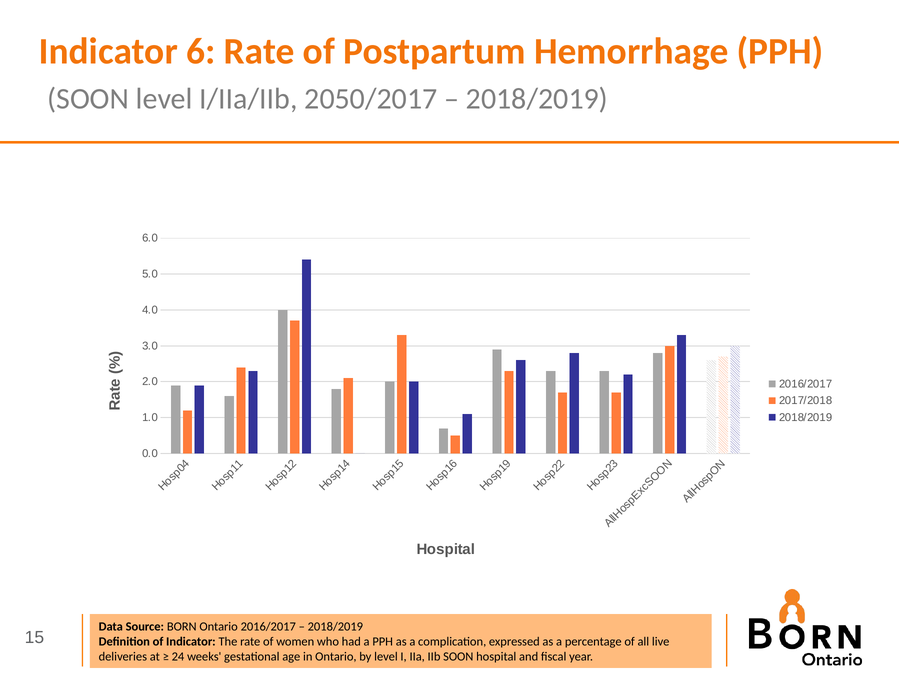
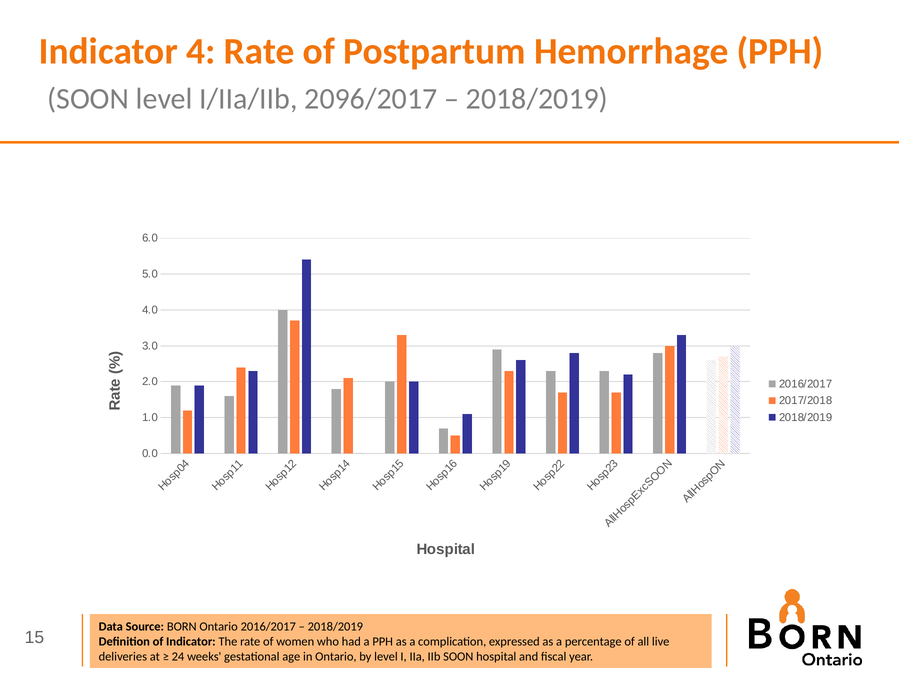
Indicator 6: 6 -> 4
2050/2017: 2050/2017 -> 2096/2017
